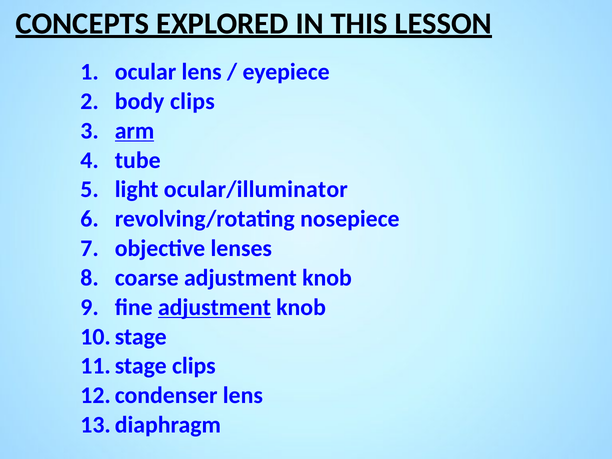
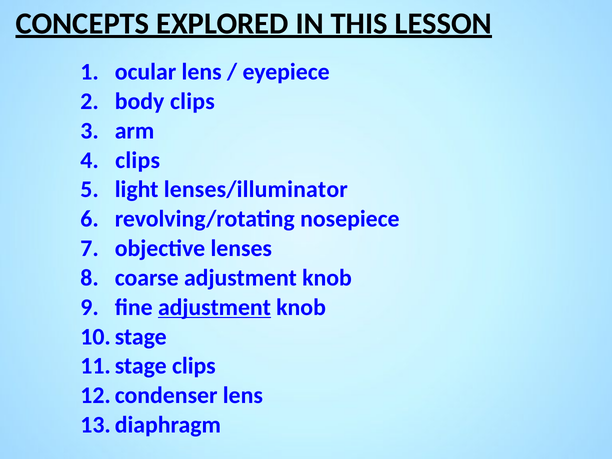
arm underline: present -> none
tube at (138, 160): tube -> clips
ocular/illuminator: ocular/illuminator -> lenses/illuminator
